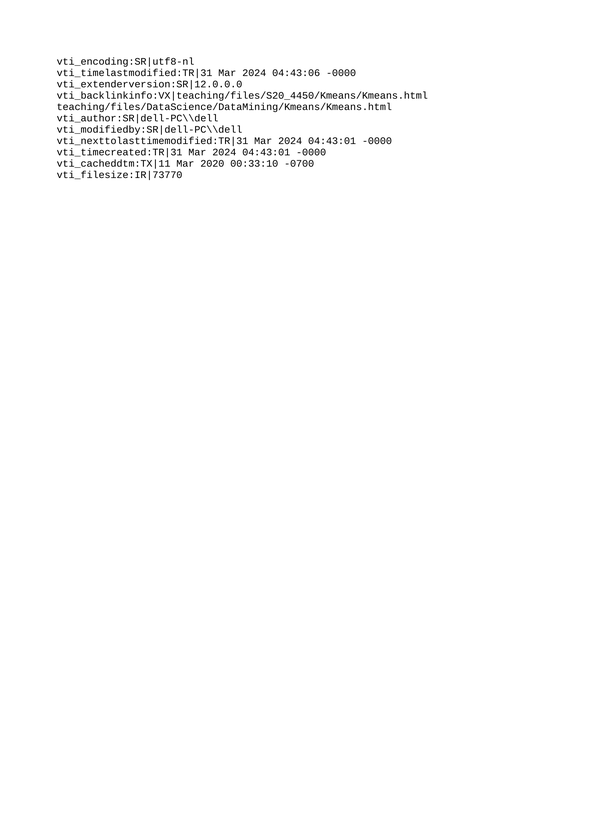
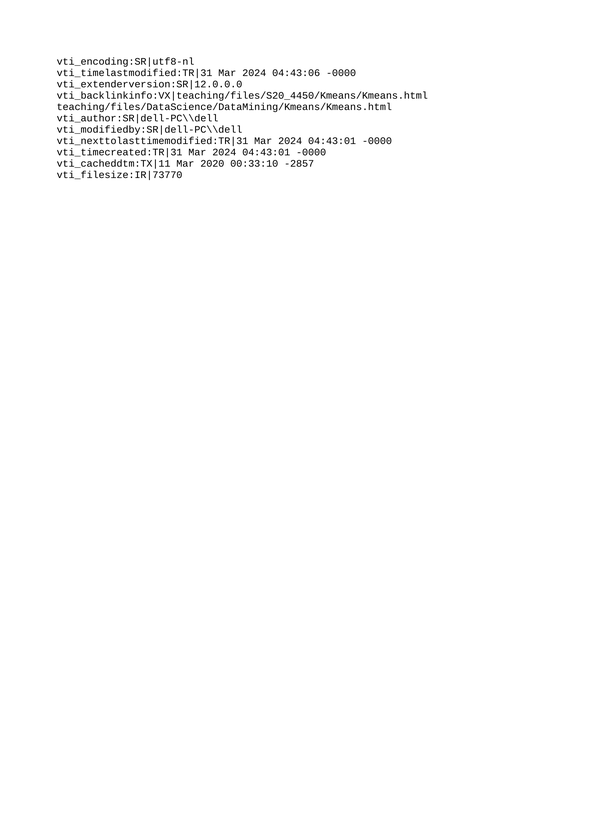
-0700: -0700 -> -2857
